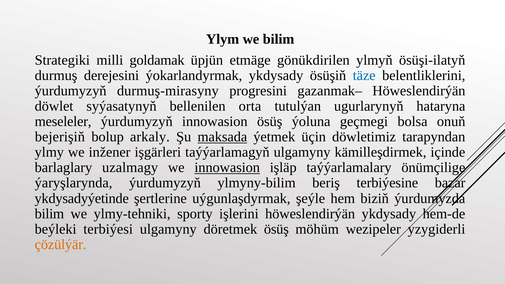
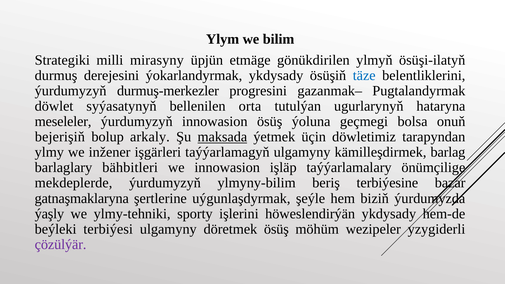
goldamak: goldamak -> mirasyny
durmuş-mirasyny: durmuş-mirasyny -> durmuş-merkezler
gazanmak– Höweslendirýän: Höweslendirýän -> Pugtalandyrmak
içinde: içinde -> barlag
uzalmagy: uzalmagy -> bähbitleri
innowasion at (227, 168) underline: present -> none
ýaryşlarynda: ýaryşlarynda -> mekdeplerde
ykdysadyýetinde: ykdysadyýetinde -> gatnaşmaklaryna
bilim at (49, 214): bilim -> ýaşly
çözülýär colour: orange -> purple
